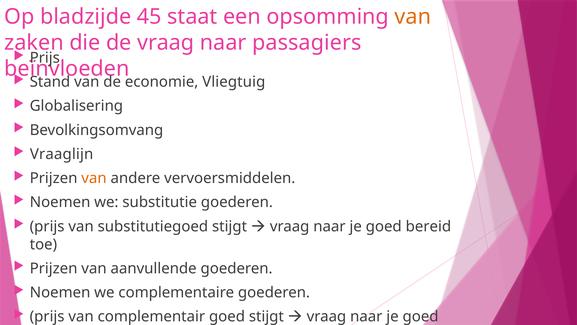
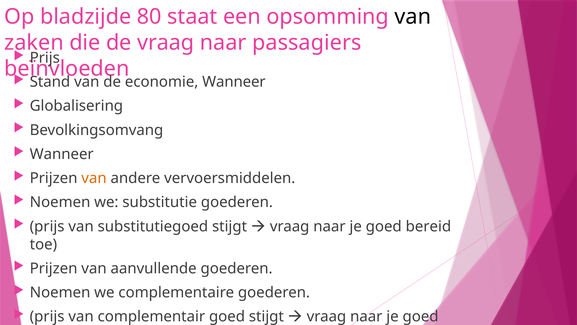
45: 45 -> 80
van at (413, 17) colour: orange -> black
economie Vliegtuig: Vliegtuig -> Wanneer
Vraaglijn at (62, 154): Vraaglijn -> Wanneer
